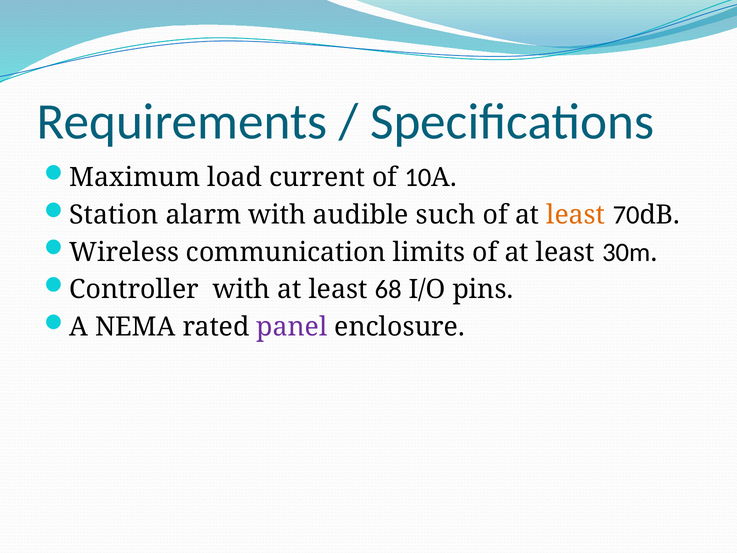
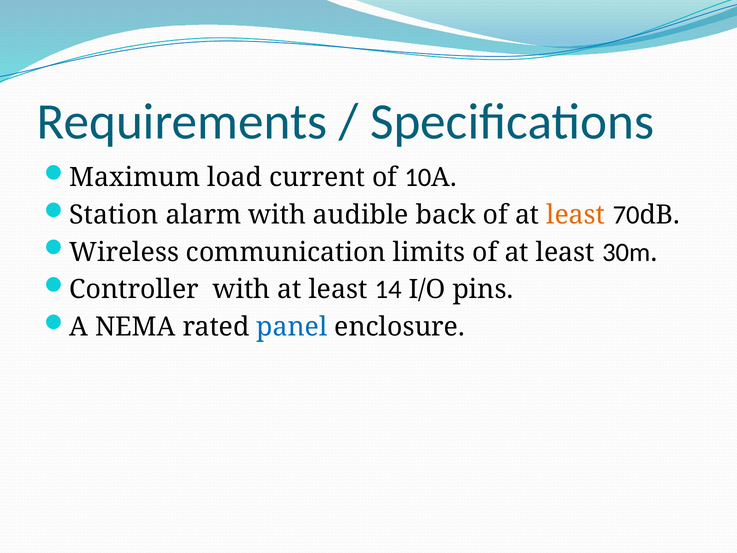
such: such -> back
68: 68 -> 14
panel colour: purple -> blue
